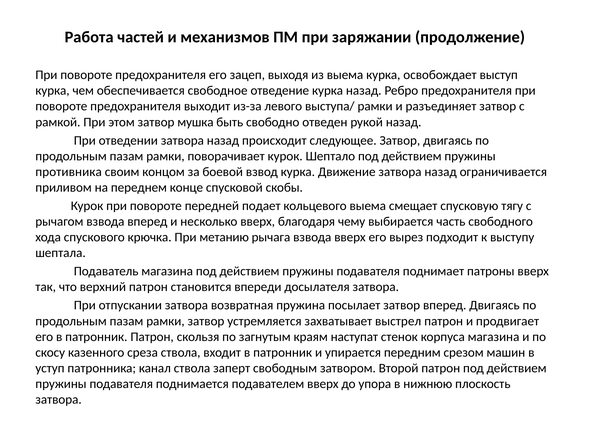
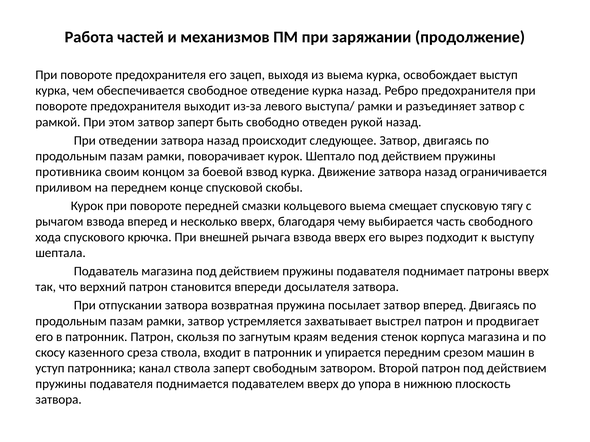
затвор мушка: мушка -> заперт
подает: подает -> смазки
метанию: метанию -> внешней
наступат: наступат -> ведения
